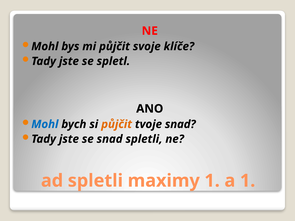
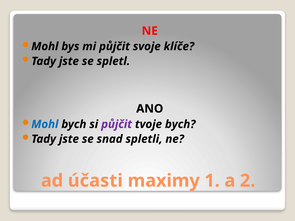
půjčit at (117, 124) colour: orange -> purple
tvoje snad: snad -> bych
ad spletli: spletli -> účasti
a 1: 1 -> 2
